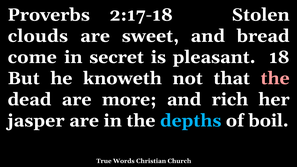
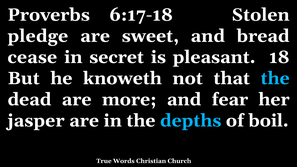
2:17-18: 2:17-18 -> 6:17-18
clouds: clouds -> pledge
come: come -> cease
the at (275, 78) colour: pink -> light blue
rich: rich -> fear
